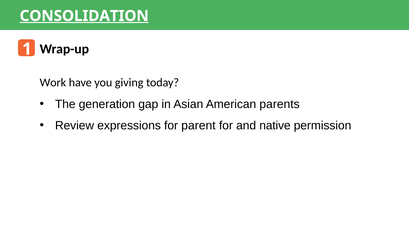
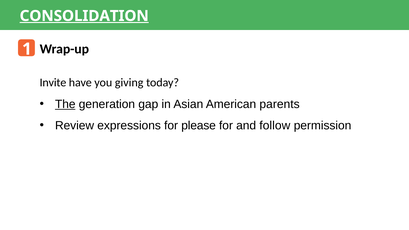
Work: Work -> Invite
The underline: none -> present
parent: parent -> please
native: native -> follow
